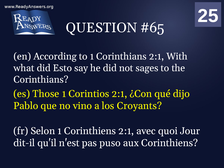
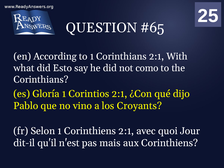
sages: sages -> como
Those: Those -> Gloría
puso: puso -> mais
